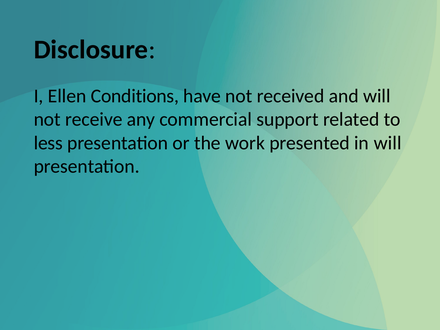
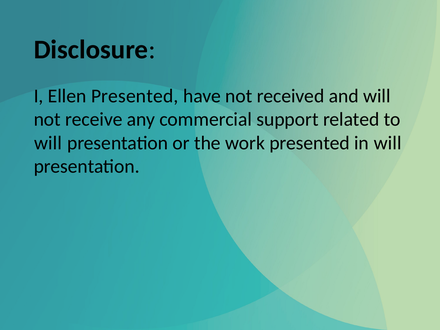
Ellen Conditions: Conditions -> Presented
less at (48, 143): less -> will
